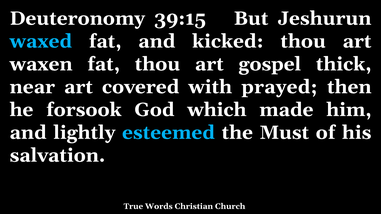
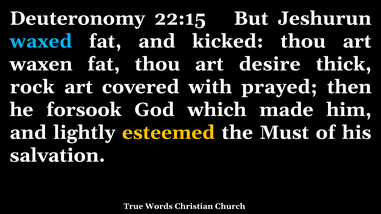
39:15: 39:15 -> 22:15
gospel: gospel -> desire
near: near -> rock
esteemed colour: light blue -> yellow
